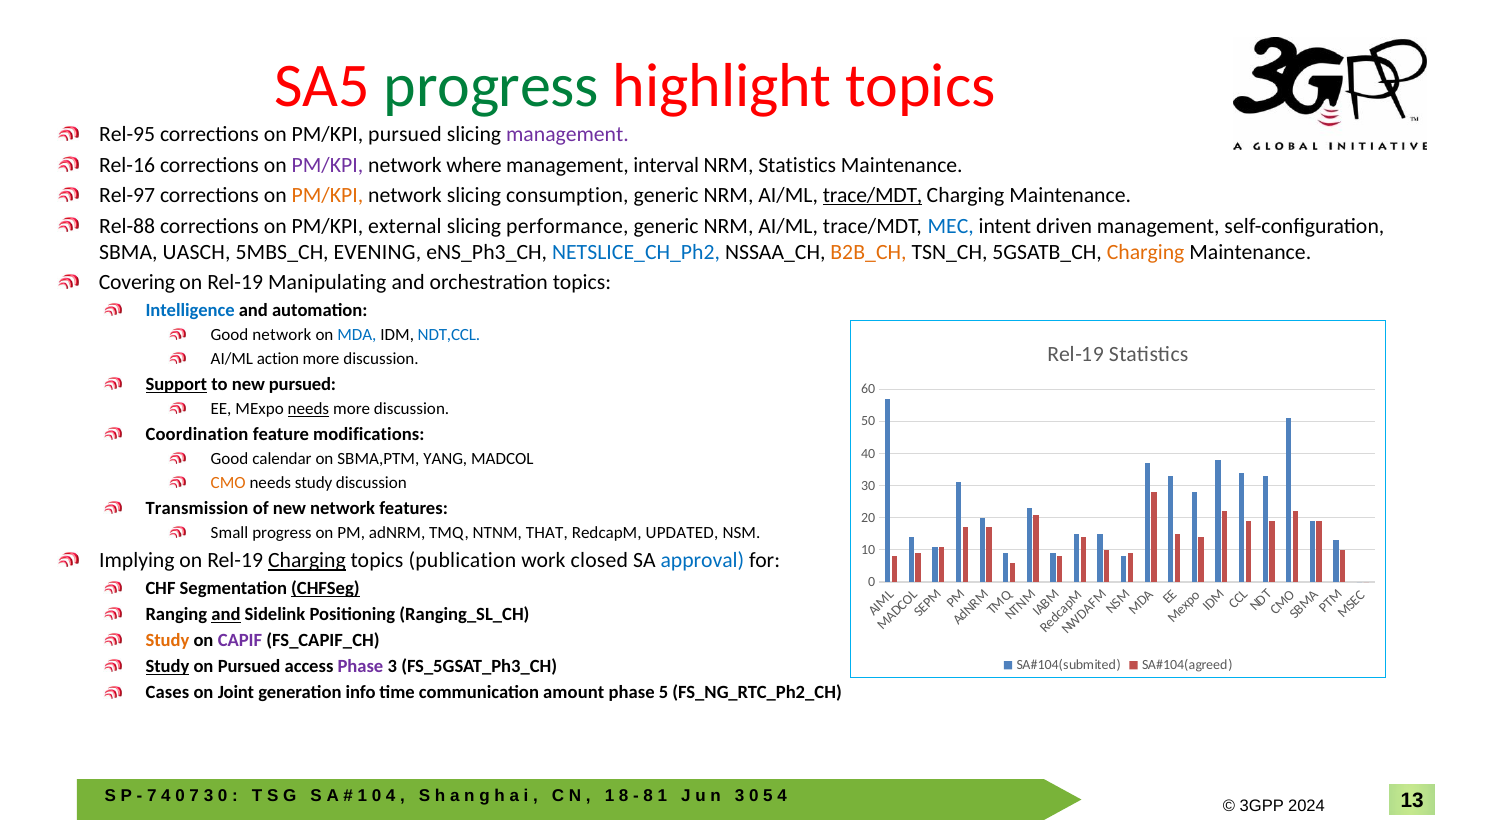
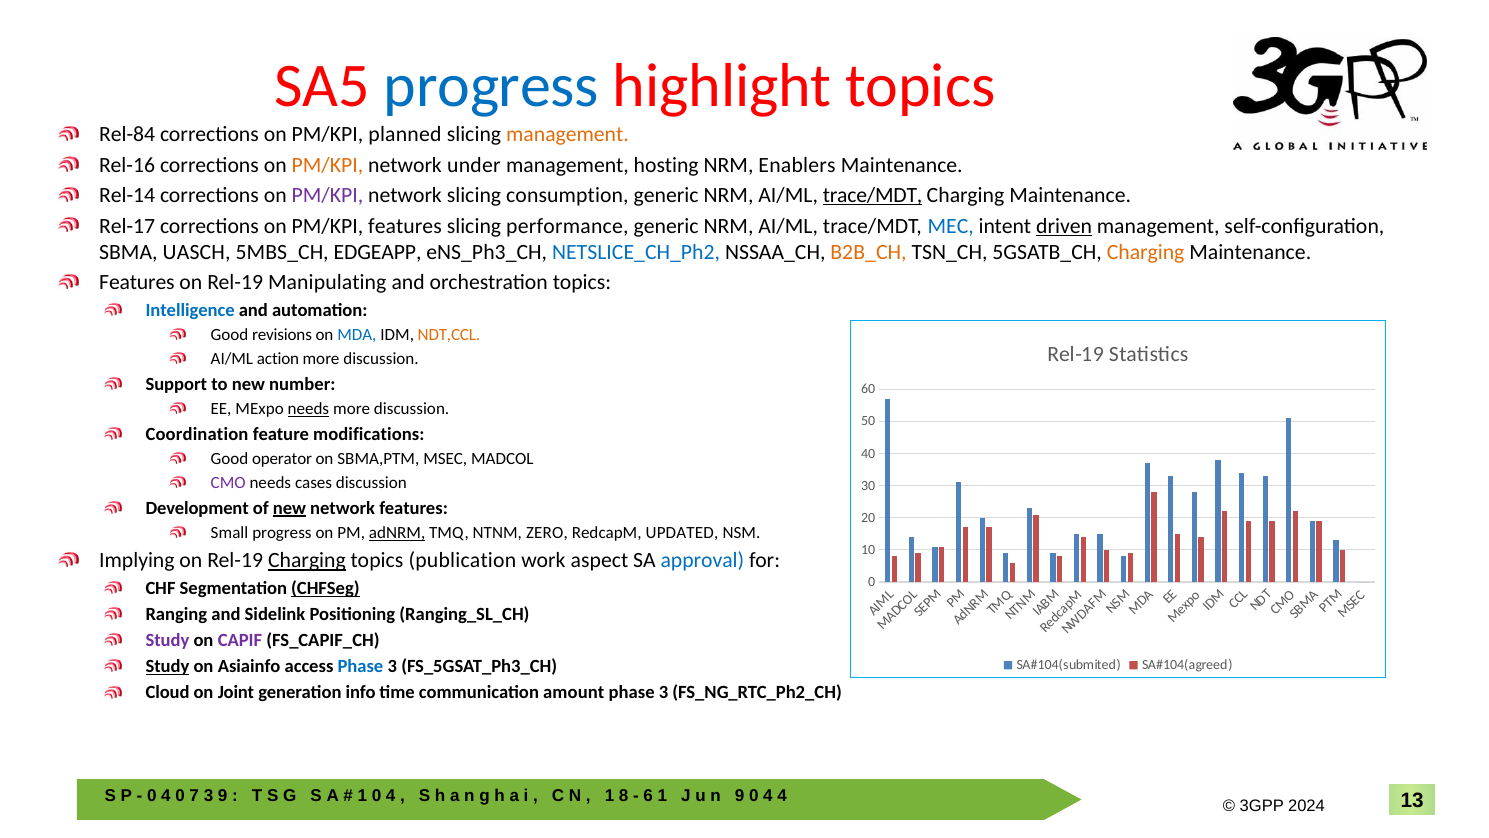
progress at (492, 86) colour: green -> blue
Rel-95: Rel-95 -> Rel-84
PM/KPI pursued: pursued -> planned
management at (567, 134) colour: purple -> orange
PM/KPI at (327, 165) colour: purple -> orange
where: where -> under
interval: interval -> hosting
NRM Statistics: Statistics -> Enablers
Rel-97: Rel-97 -> Rel-14
PM/KPI at (327, 195) colour: orange -> purple
Rel-88: Rel-88 -> Rel-17
PM/KPI external: external -> features
driven underline: none -> present
EVENING: EVENING -> EDGEAPP
Covering at (137, 282): Covering -> Features
Good network: network -> revisions
NDT,CCL colour: blue -> orange
Support underline: present -> none
new pursued: pursued -> number
calendar: calendar -> operator
YANG: YANG -> MSEC
CMO colour: orange -> purple
needs study: study -> cases
Transmission: Transmission -> Development
new at (289, 508) underline: none -> present
adNRM underline: none -> present
THAT: THAT -> ZERO
closed: closed -> aspect
and at (226, 614) underline: present -> none
Study at (167, 640) colour: orange -> purple
on Pursued: Pursued -> Asiainfo
Phase at (360, 666) colour: purple -> blue
Cases: Cases -> Cloud
5 at (664, 692): 5 -> 3
7 at (152, 795): 7 -> 0
0 at (223, 795): 0 -> 9
8 at (648, 795): 8 -> 6
3 at (740, 795): 3 -> 9
5 at (768, 795): 5 -> 4
